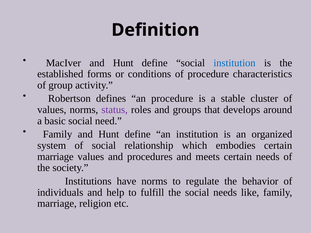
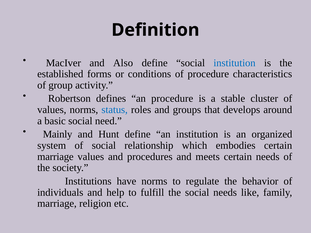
MacIver and Hunt: Hunt -> Also
status colour: purple -> blue
Family at (58, 134): Family -> Mainly
